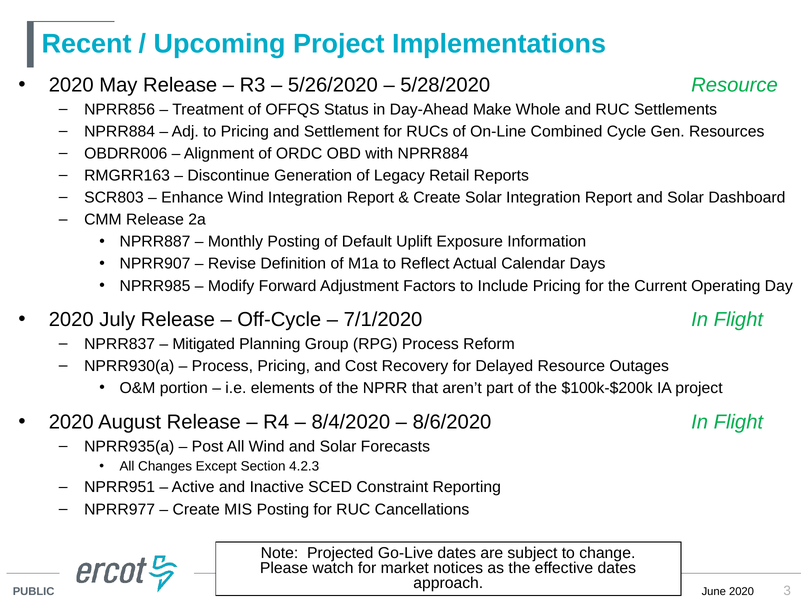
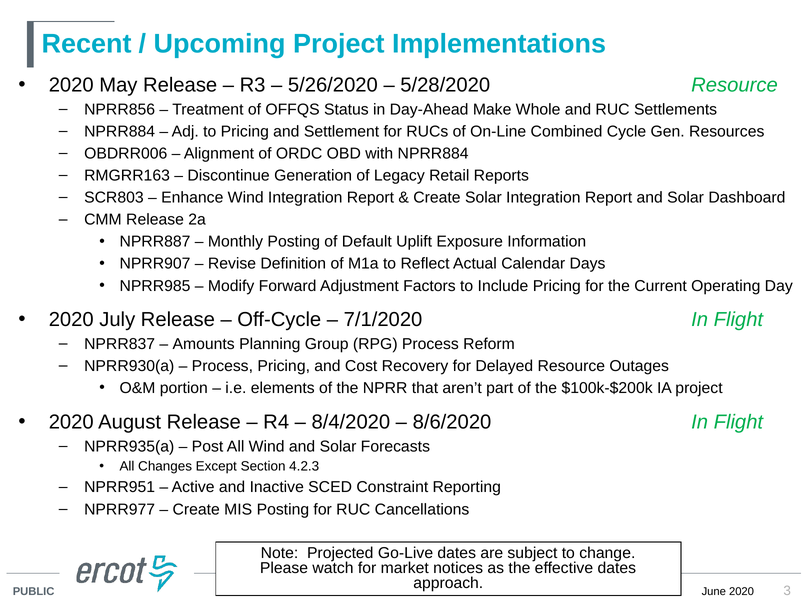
Mitigated: Mitigated -> Amounts
